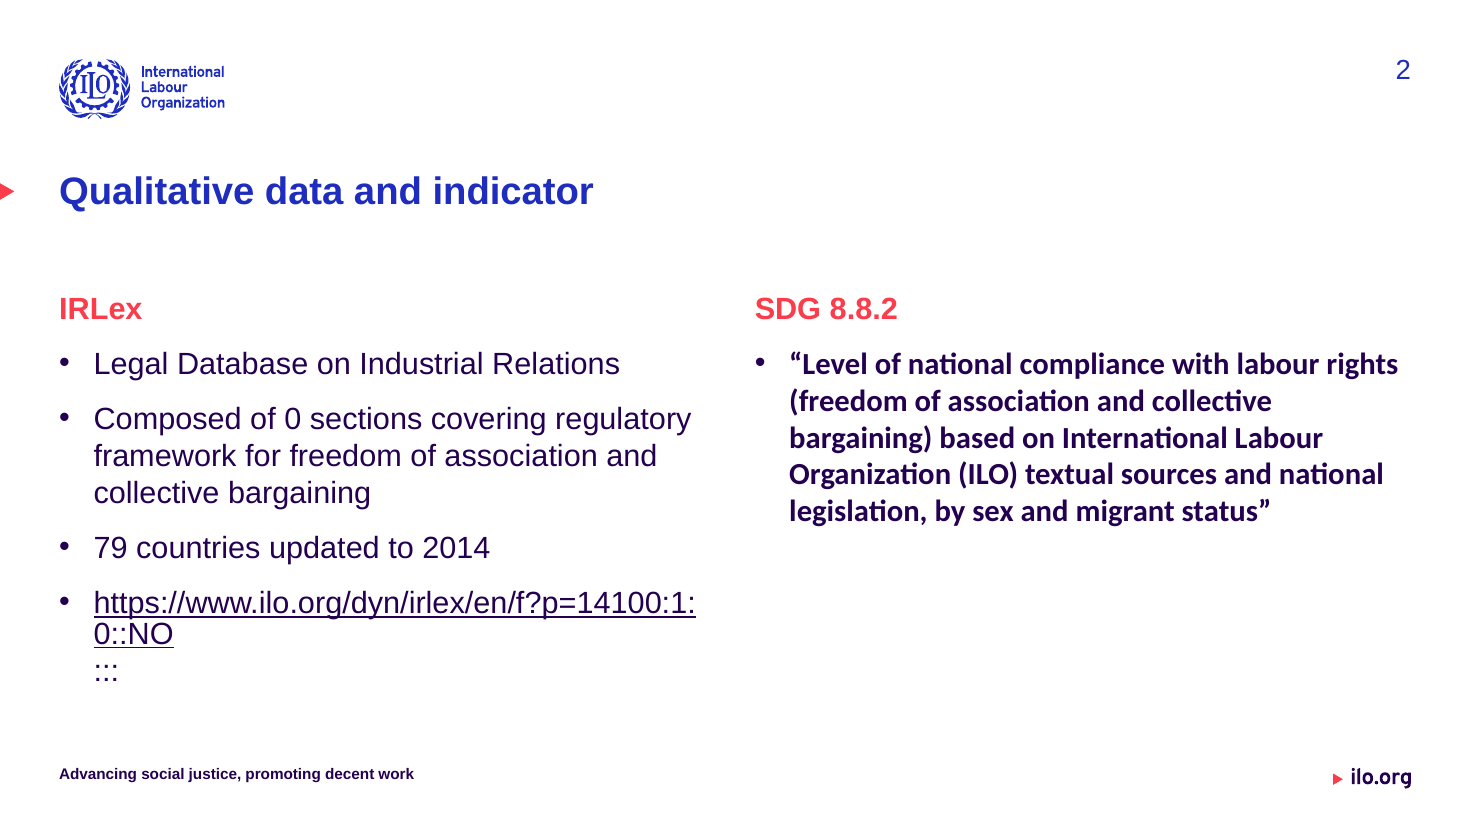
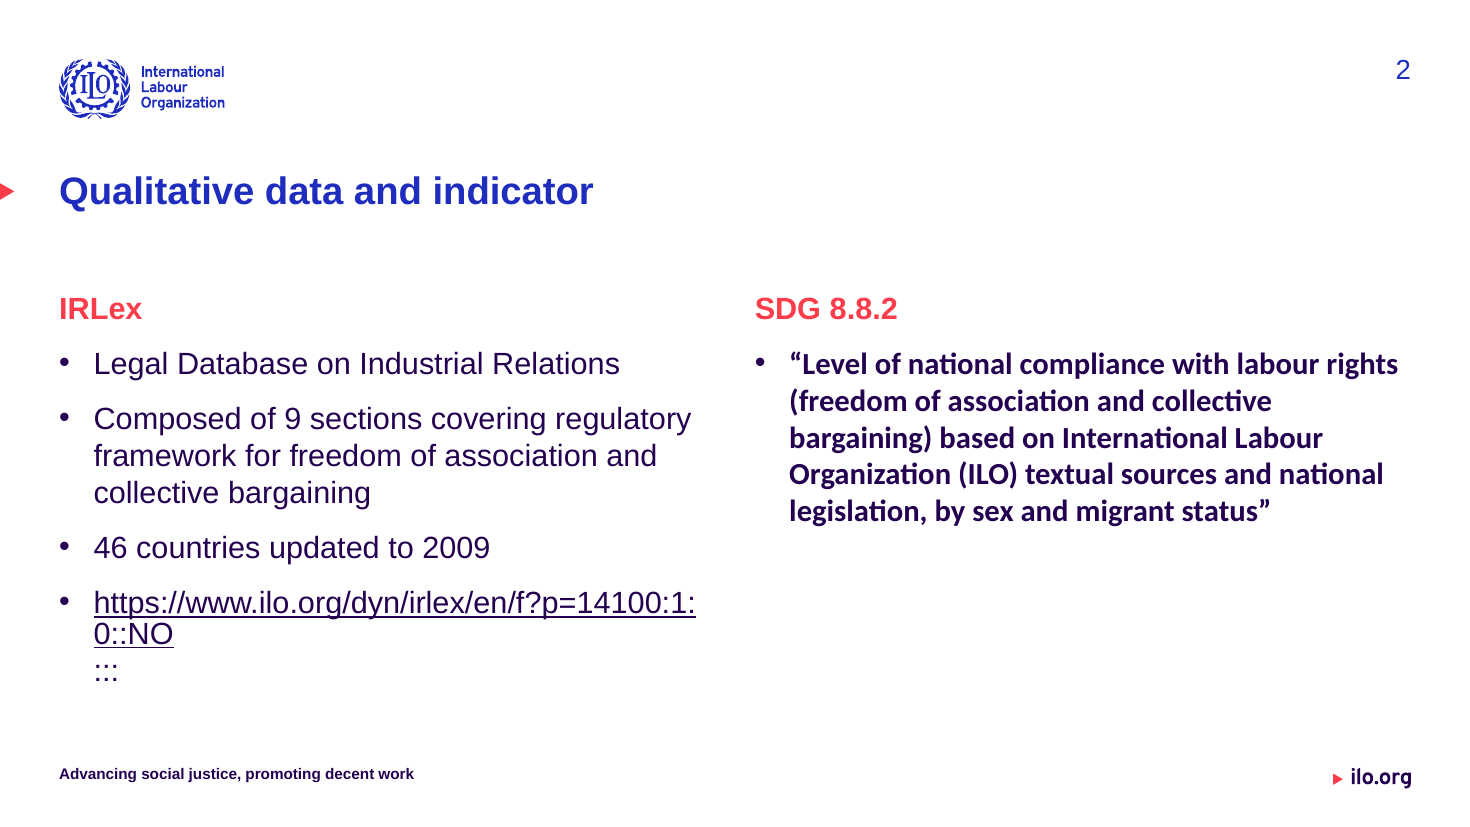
0: 0 -> 9
79: 79 -> 46
2014: 2014 -> 2009
